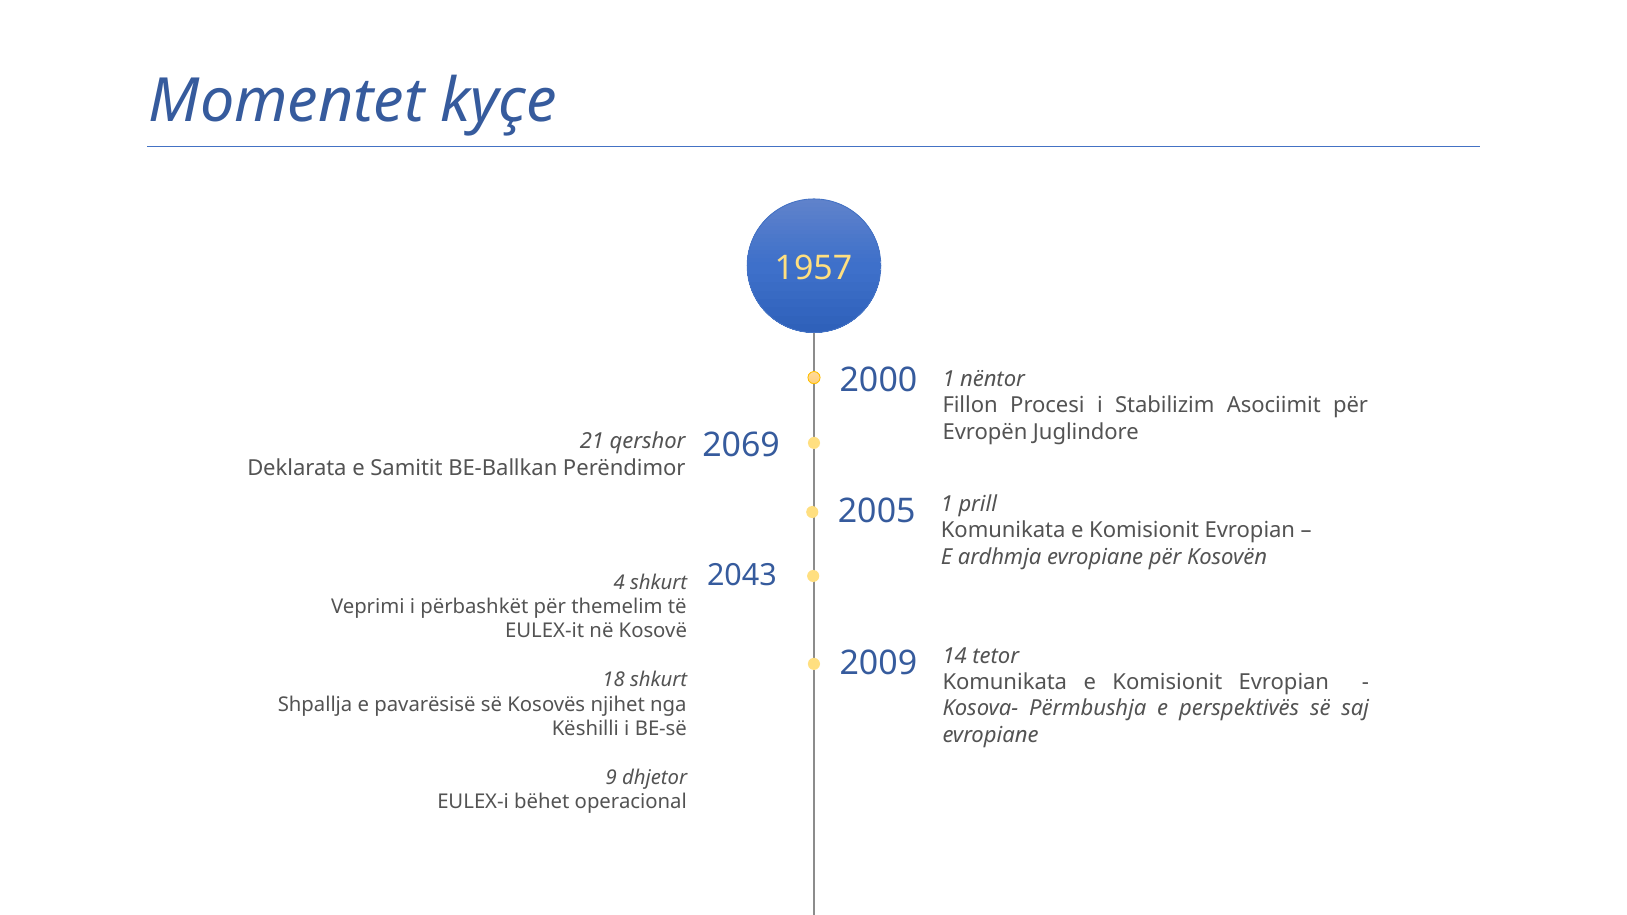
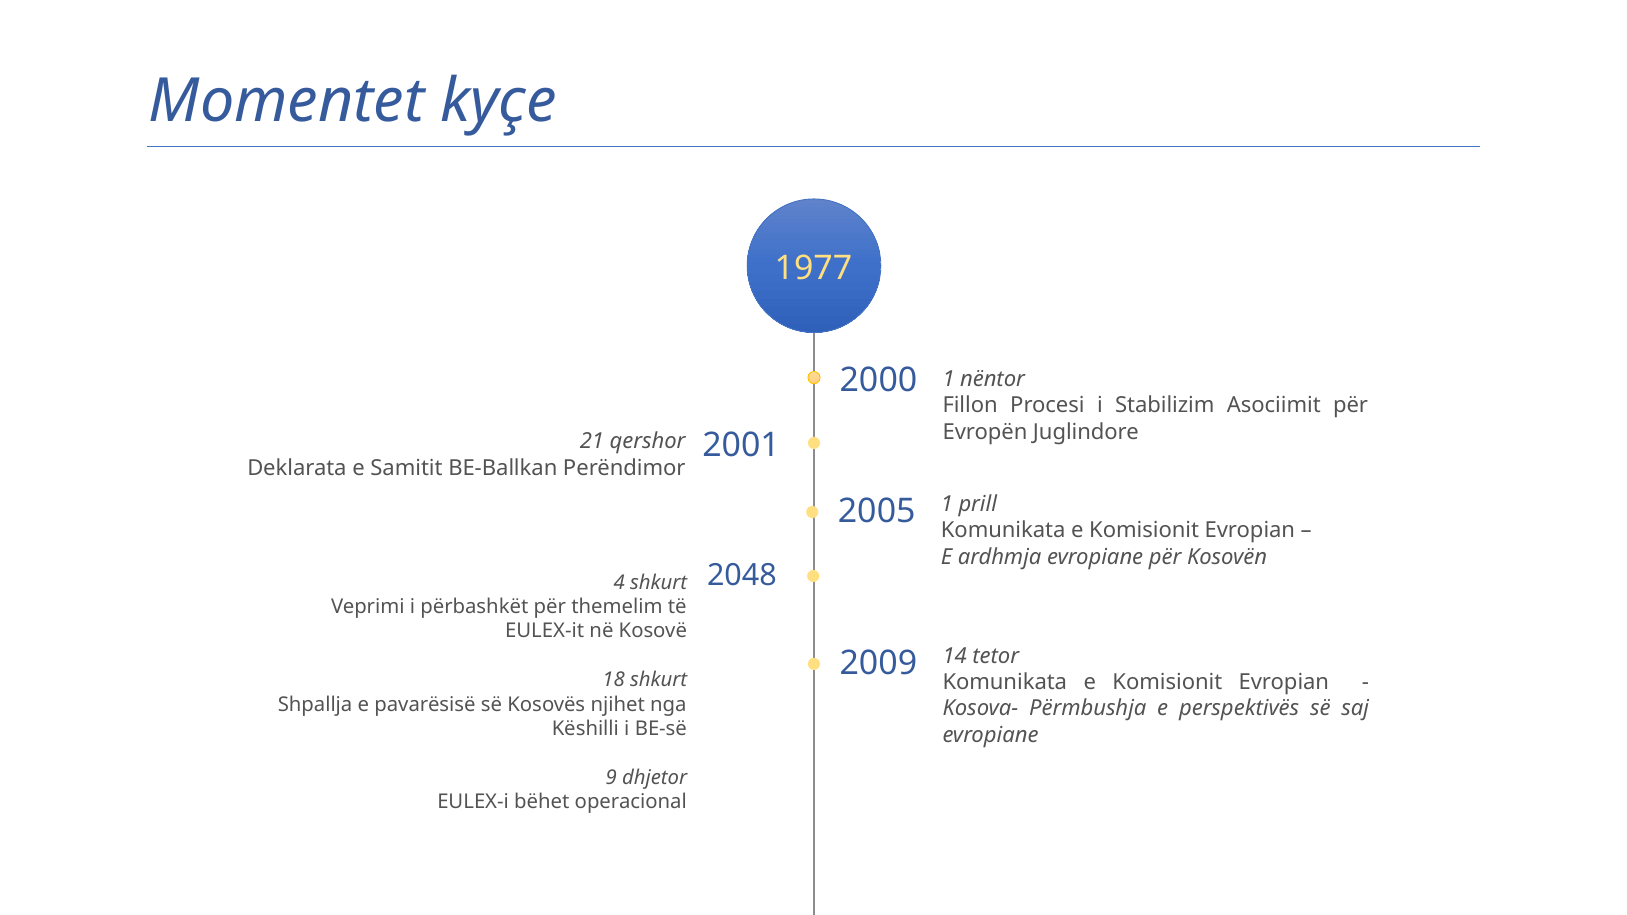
1957: 1957 -> 1977
2069: 2069 -> 2001
2043: 2043 -> 2048
